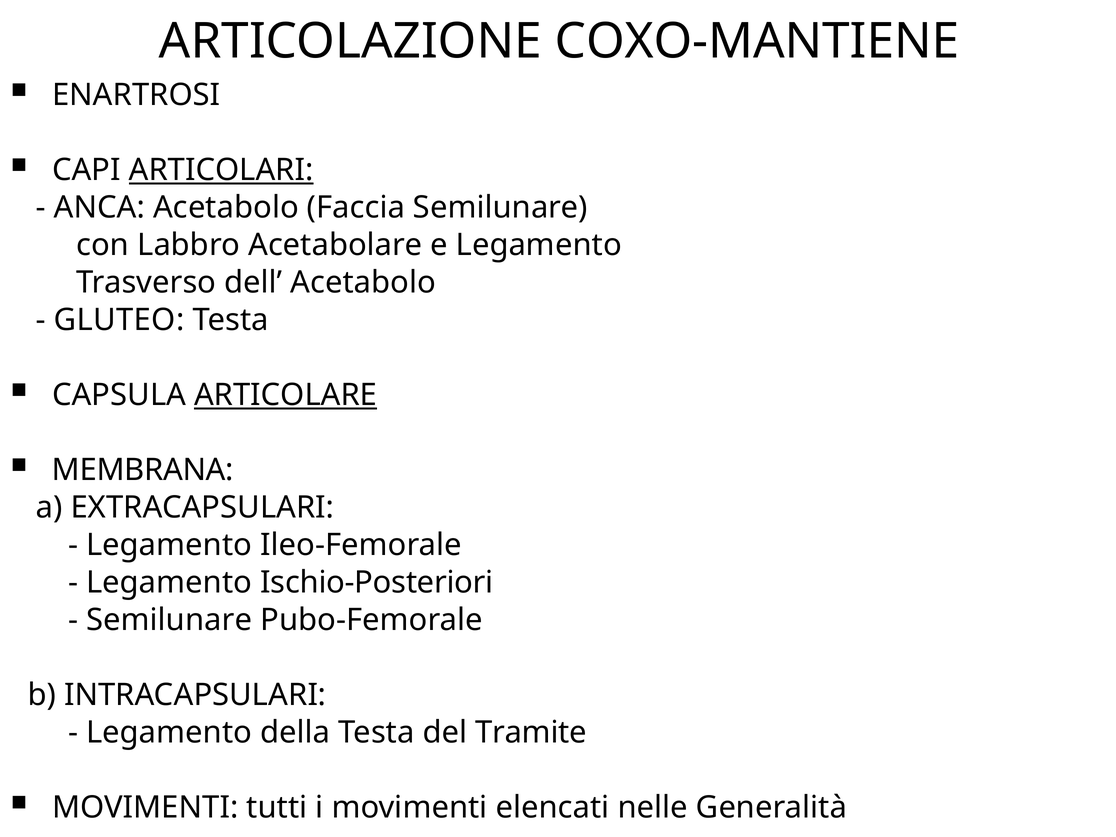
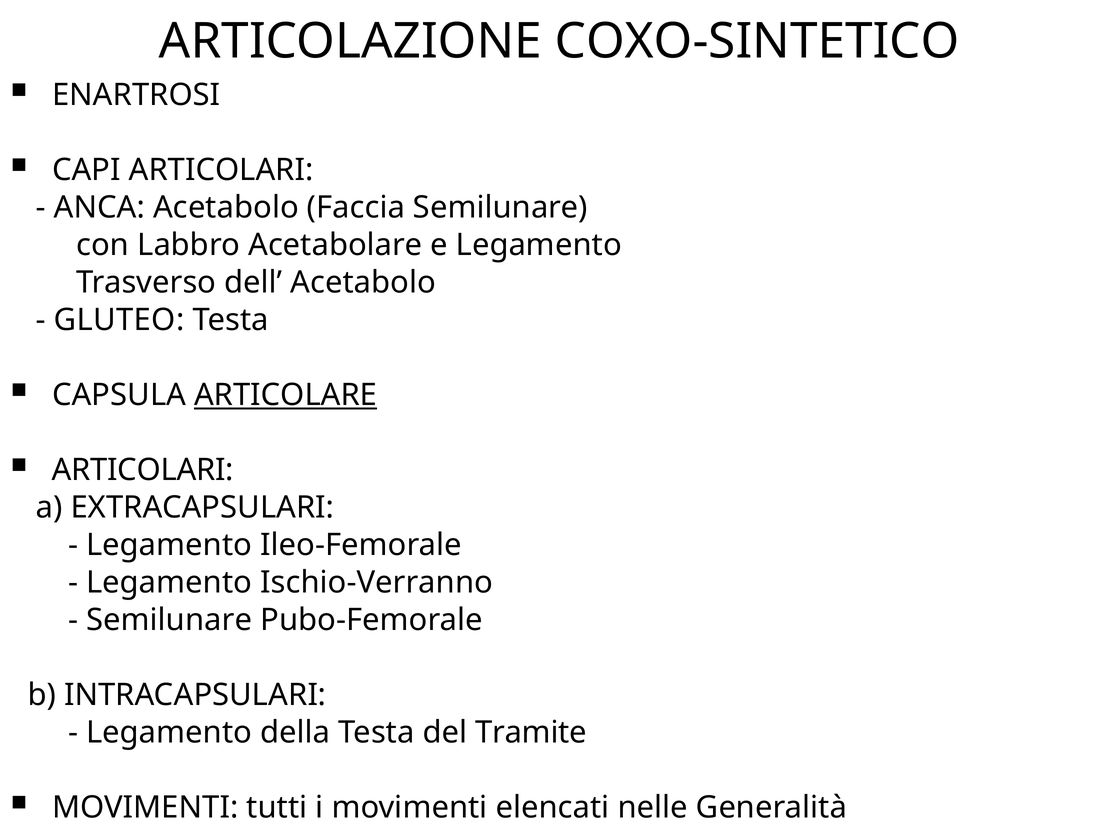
COXO-MANTIENE: COXO-MANTIENE -> COXO-SINTETICO
ARTICOLARI at (221, 170) underline: present -> none
MEMBRANA at (143, 470): MEMBRANA -> ARTICOLARI
Ischio-Posteriori: Ischio-Posteriori -> Ischio-Verranno
